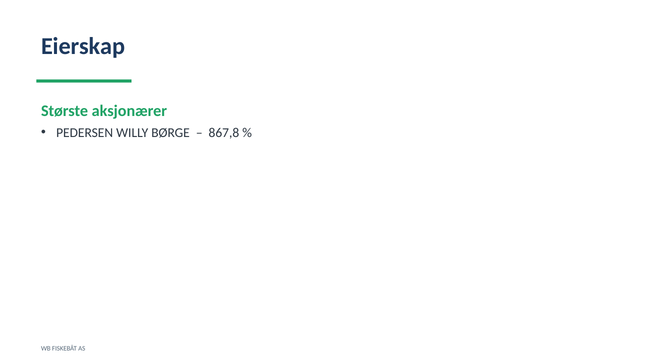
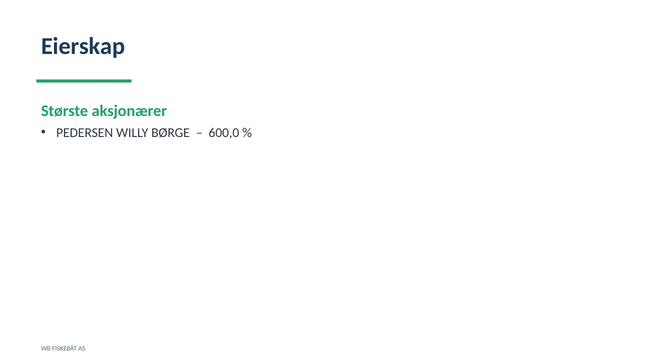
867,8: 867,8 -> 600,0
